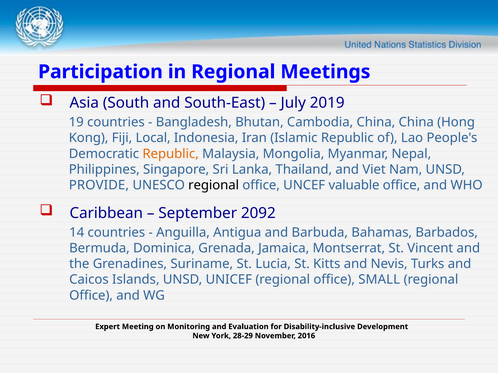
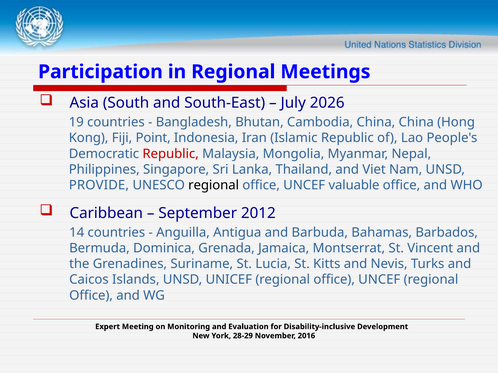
2019: 2019 -> 2026
Local: Local -> Point
Republic at (171, 154) colour: orange -> red
2092: 2092 -> 2012
UNICEF regional office SMALL: SMALL -> UNCEF
